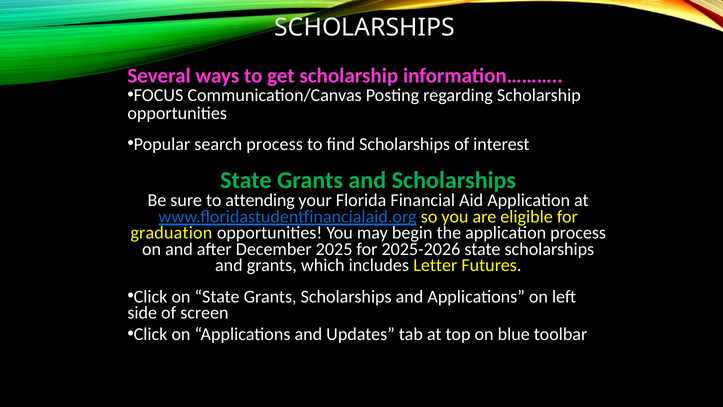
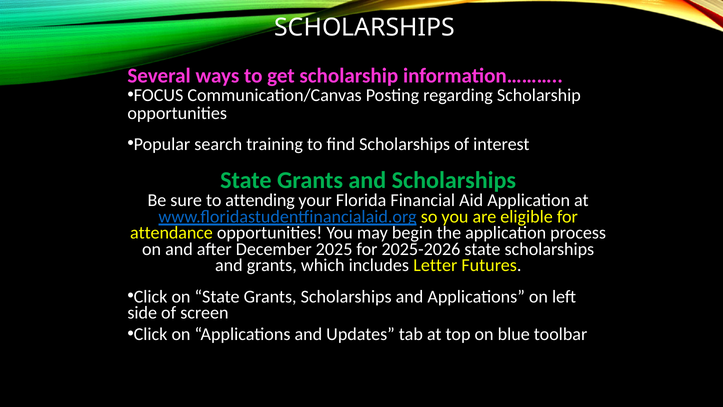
search process: process -> training
graduation: graduation -> attendance
